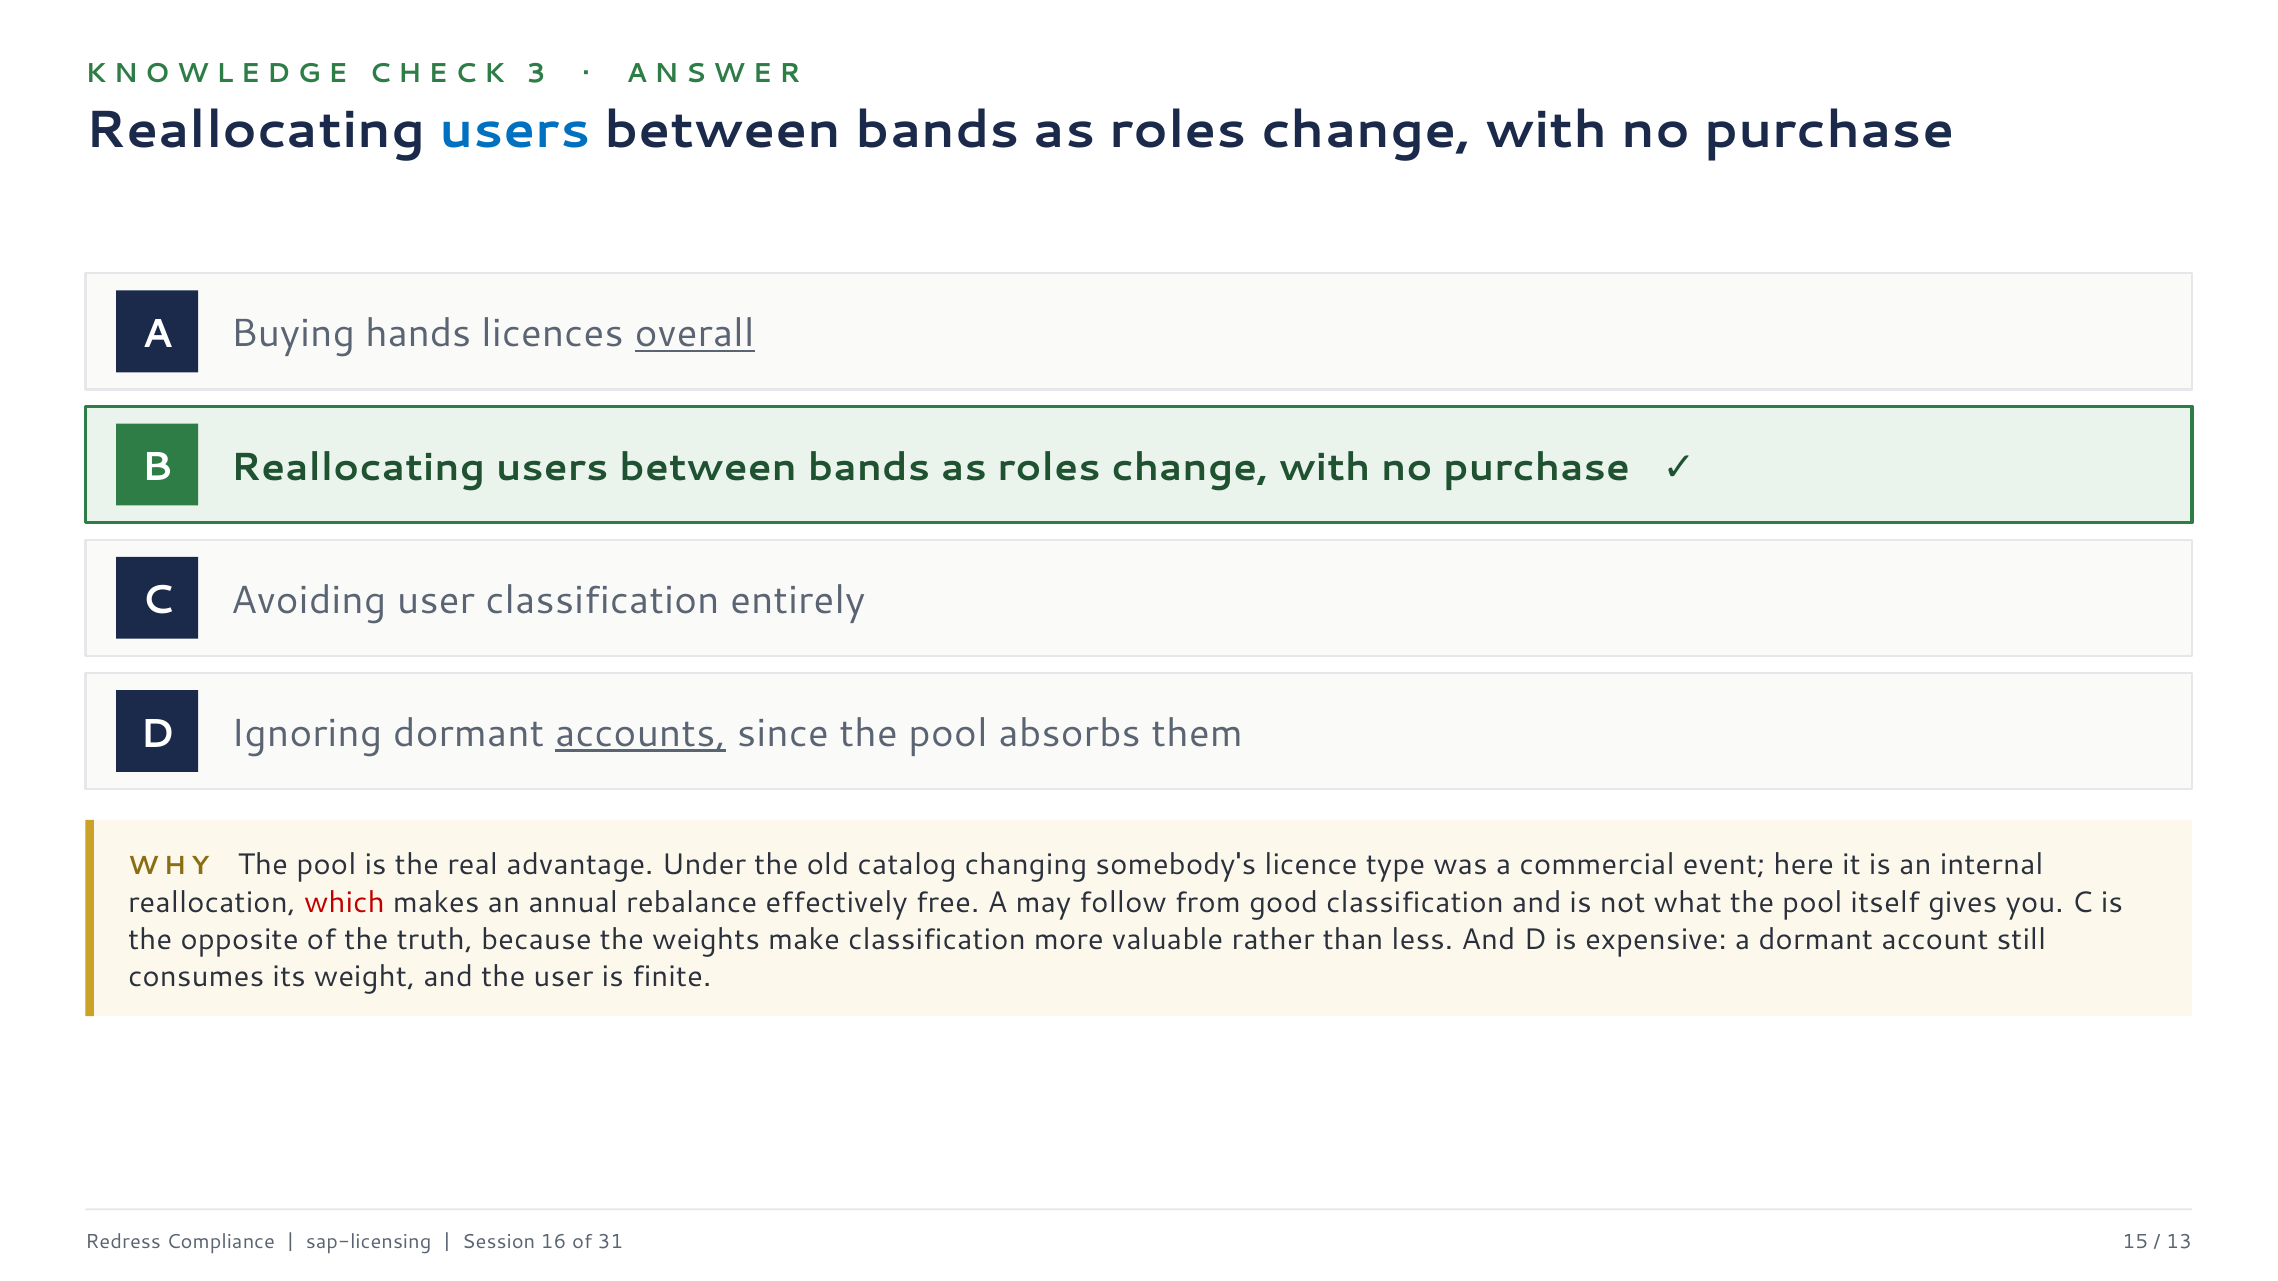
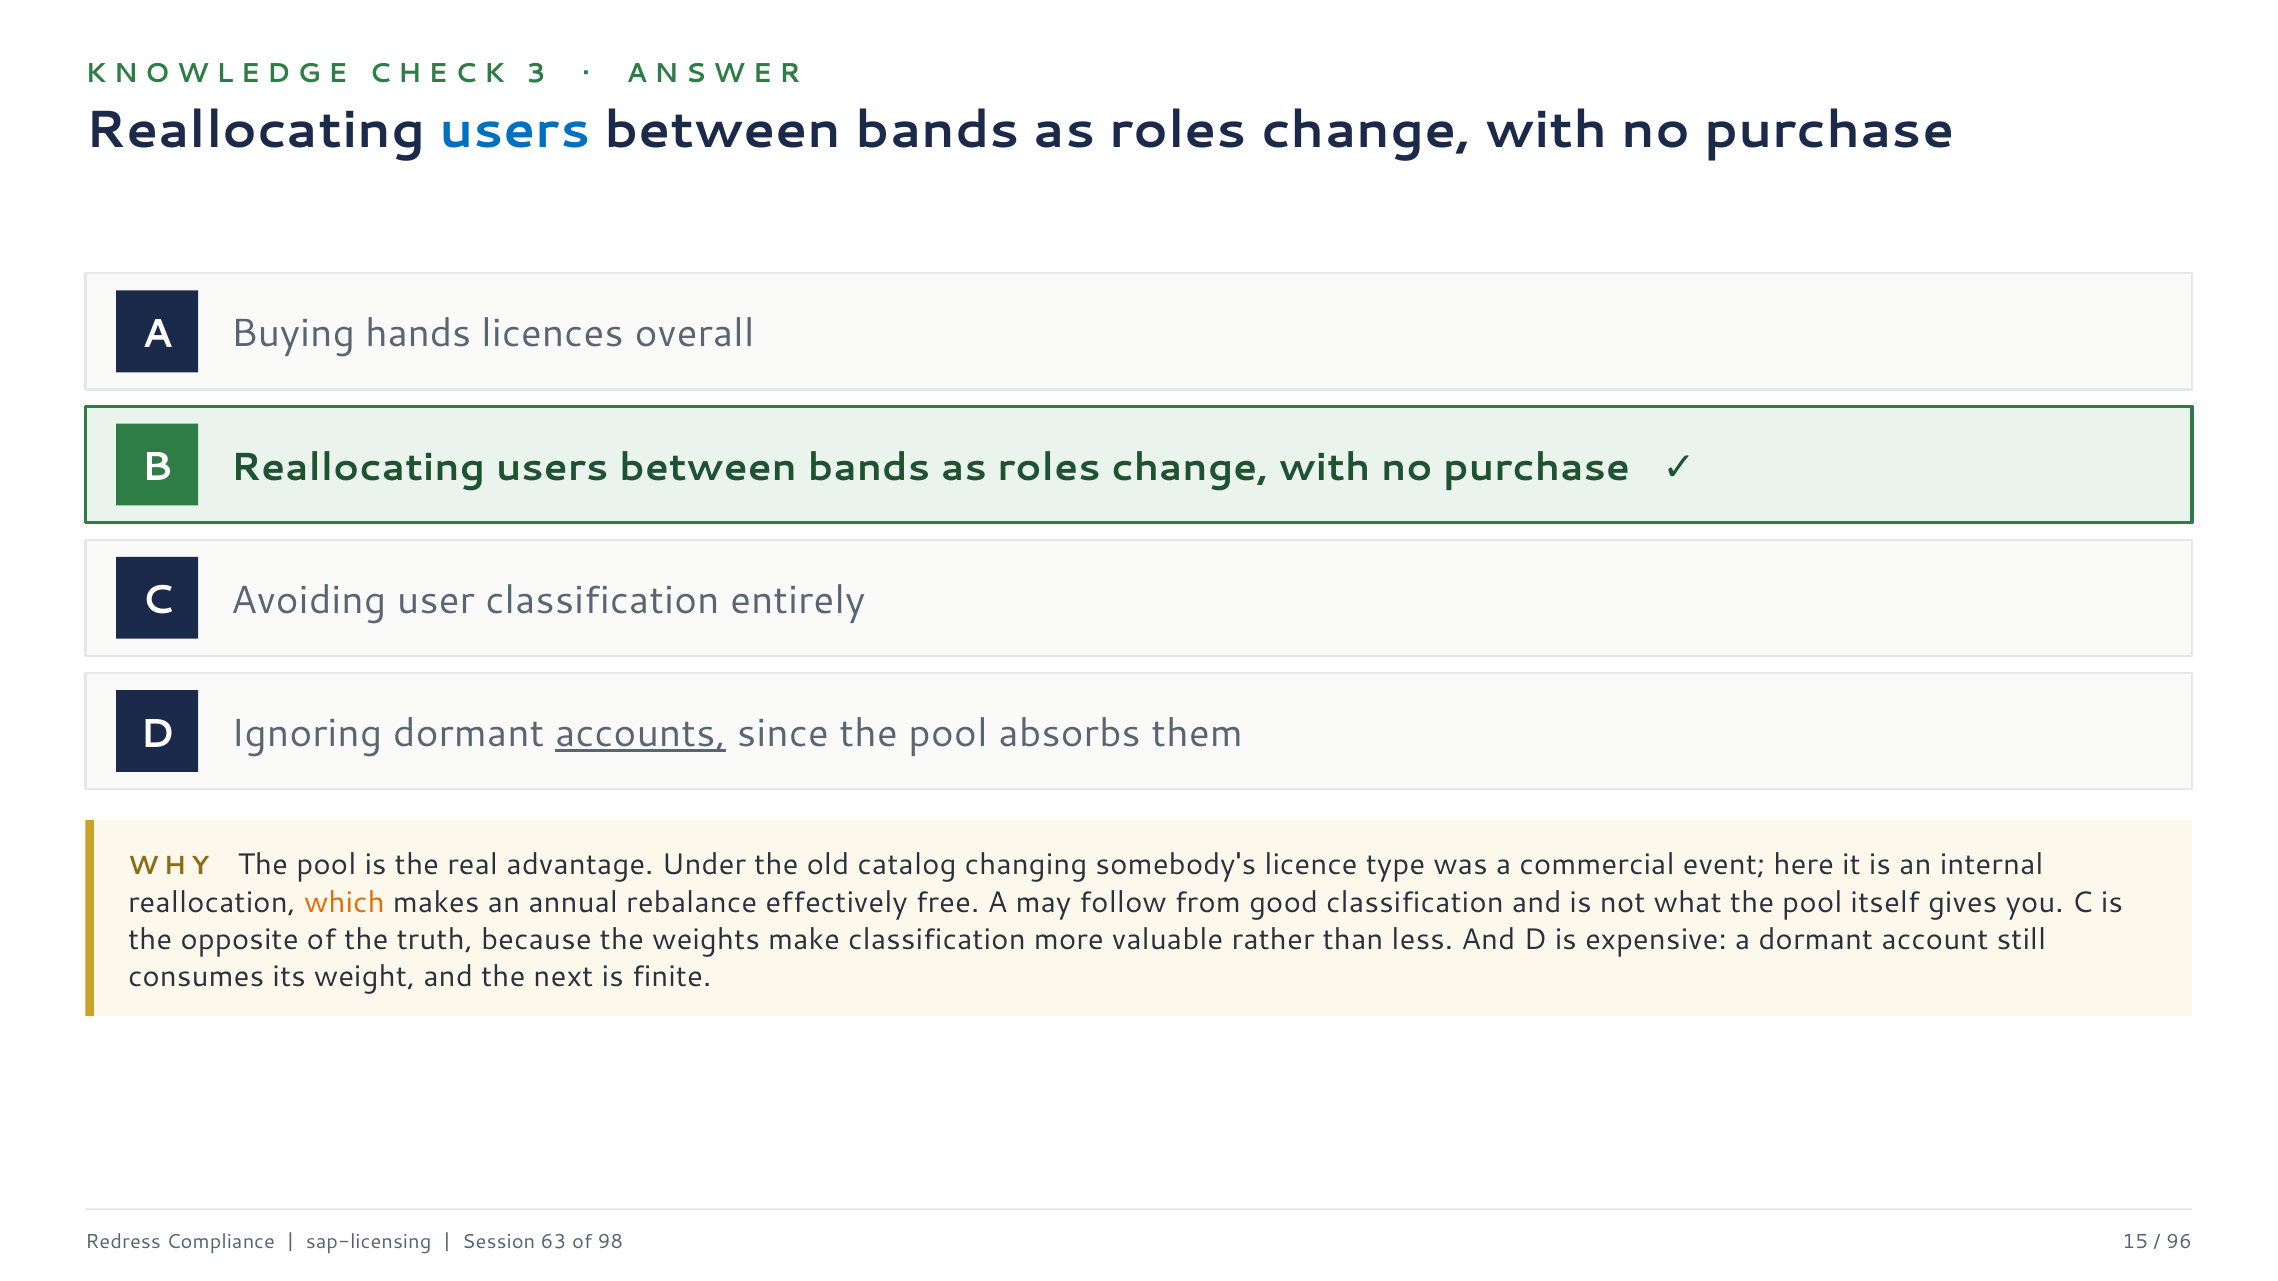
overall underline: present -> none
which colour: red -> orange
the user: user -> next
16: 16 -> 63
31: 31 -> 98
13: 13 -> 96
